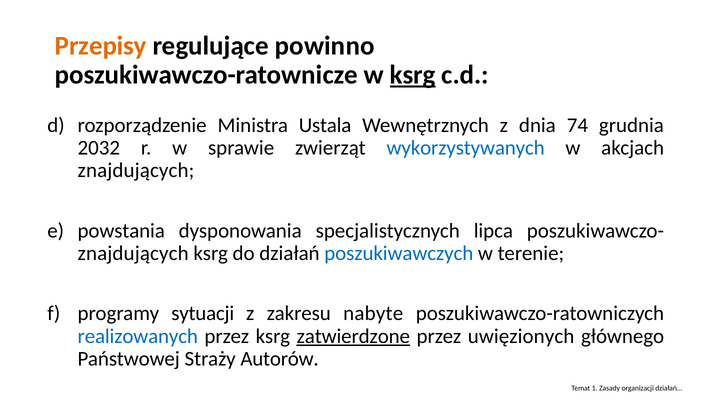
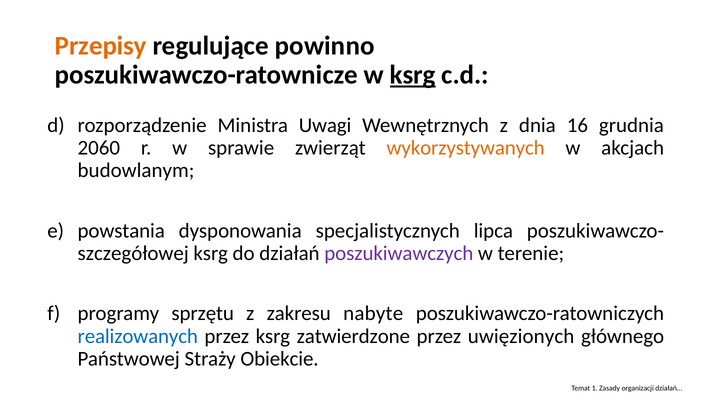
Ustala: Ustala -> Uwagi
74: 74 -> 16
2032: 2032 -> 2060
wykorzystywanych colour: blue -> orange
znajdujących at (136, 171): znajdujących -> budowlanym
znajdujących at (133, 254): znajdujących -> szczegółowej
poszukiwawczych colour: blue -> purple
sytuacji: sytuacji -> sprzętu
zatwierdzone underline: present -> none
Autorów: Autorów -> Obiekcie
